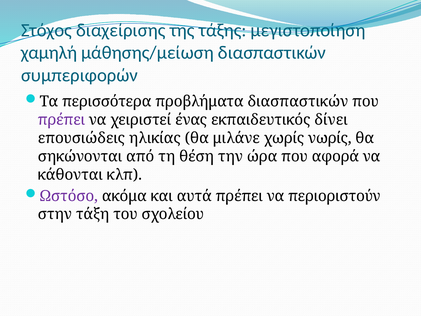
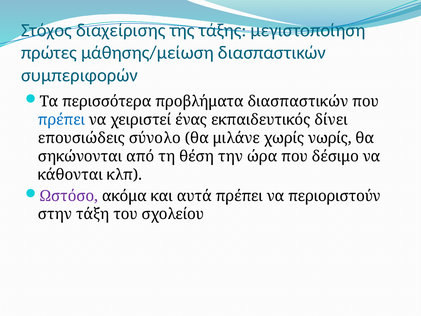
χαμηλή: χαμηλή -> πρώτες
πρέπει at (61, 120) colour: purple -> blue
ηλικίας: ηλικίας -> σύνολο
αφορά: αφορά -> δέσιμο
